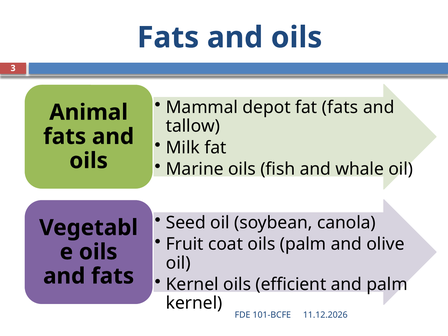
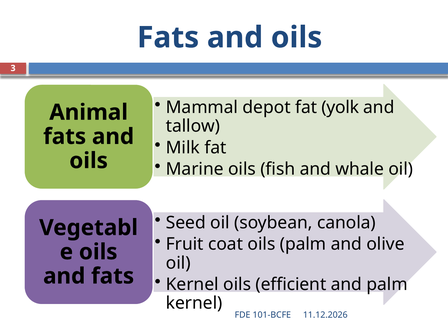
fat fats: fats -> yolk
